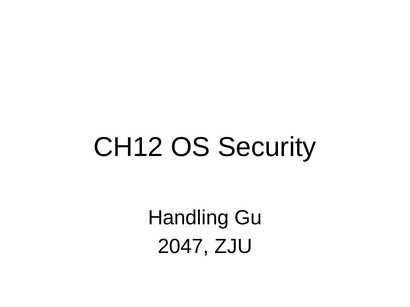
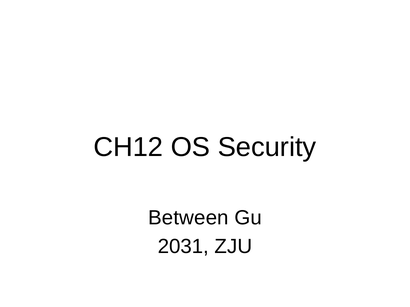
Handling: Handling -> Between
2047: 2047 -> 2031
